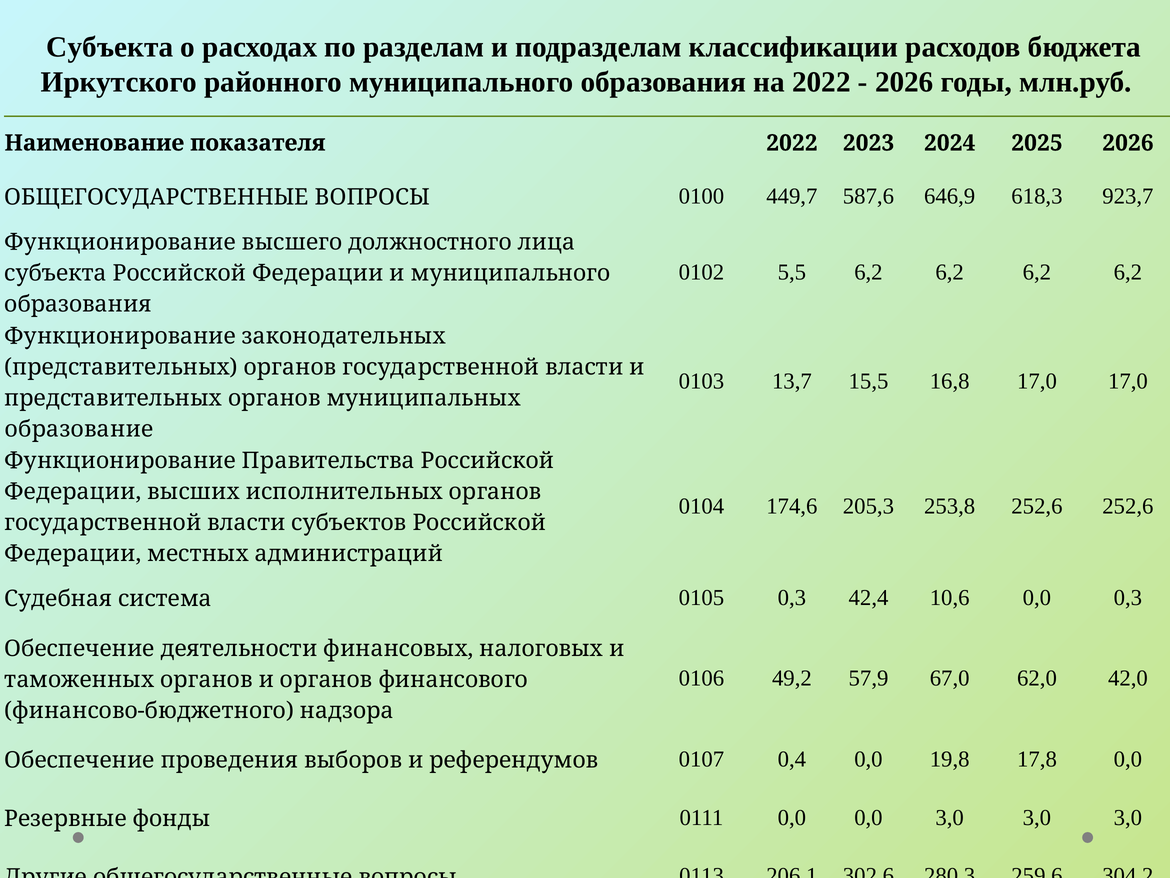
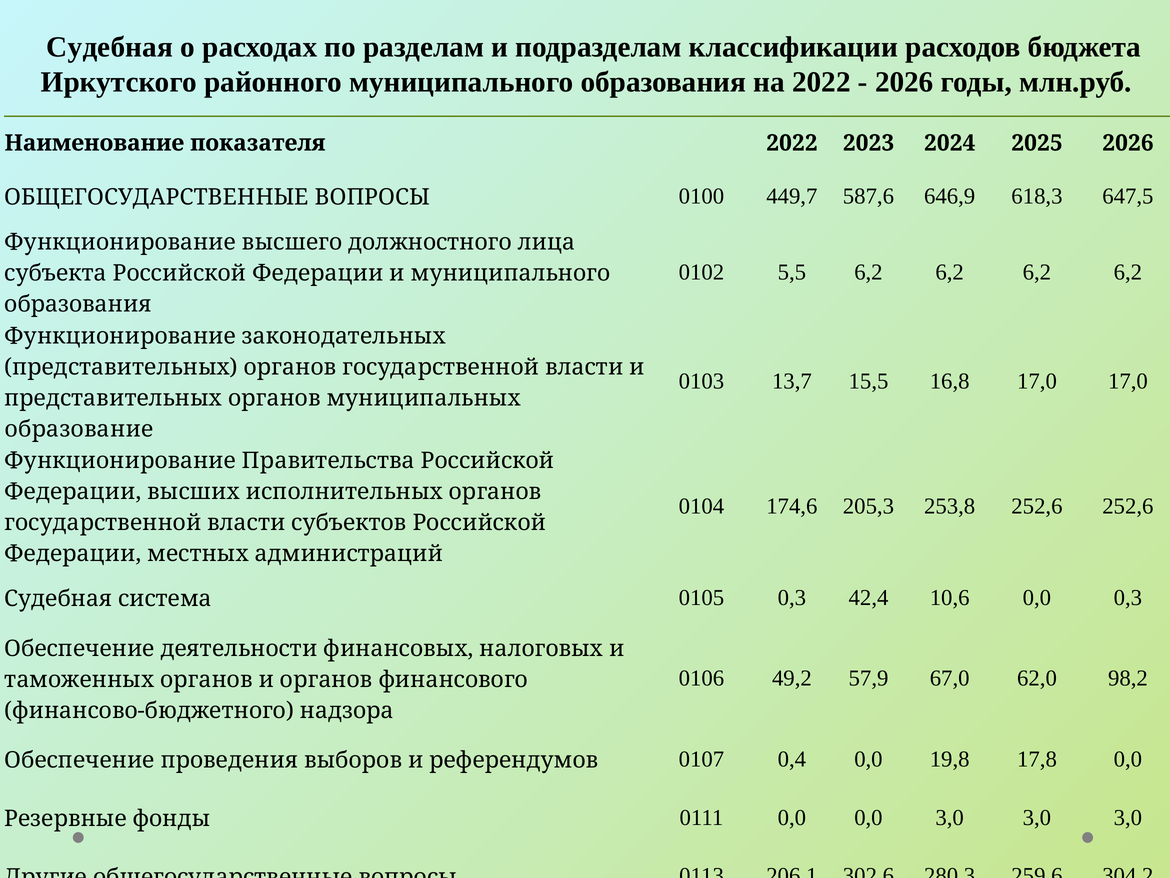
Субъекта at (110, 47): Субъекта -> Судебная
923,7: 923,7 -> 647,5
42,0: 42,0 -> 98,2
